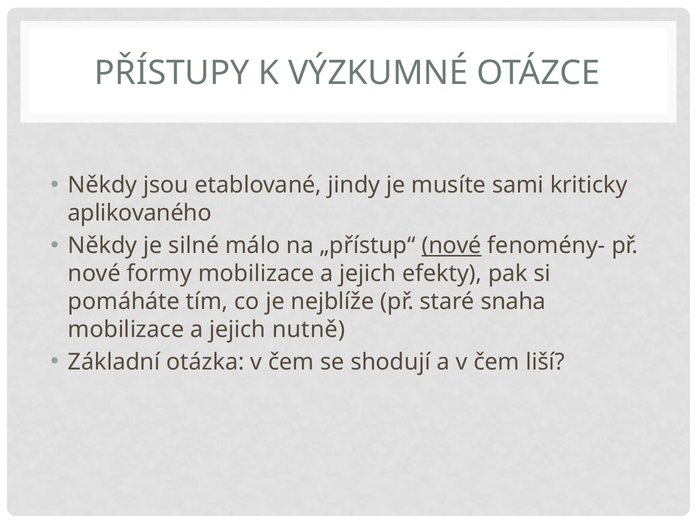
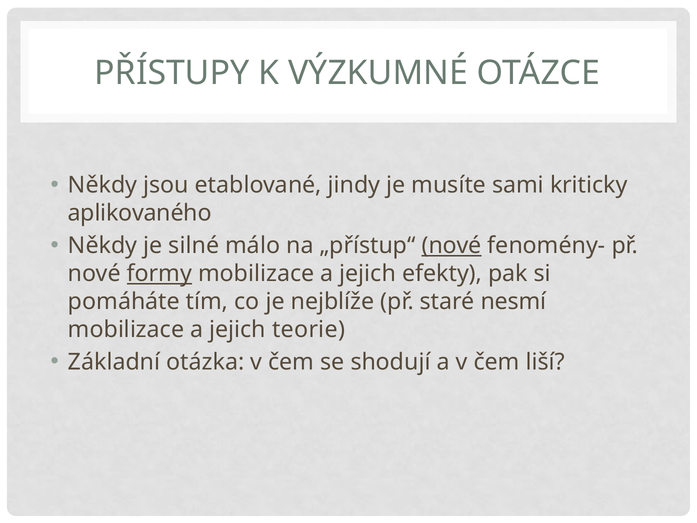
formy underline: none -> present
snaha: snaha -> nesmí
nutně: nutně -> teorie
